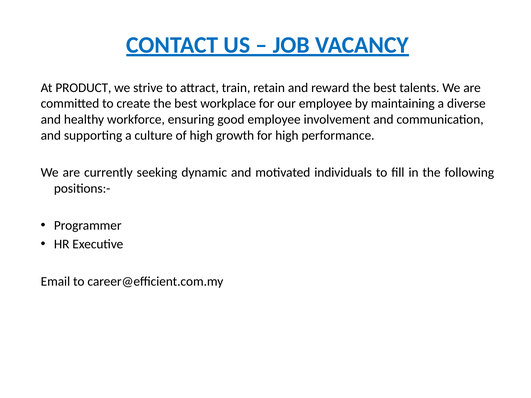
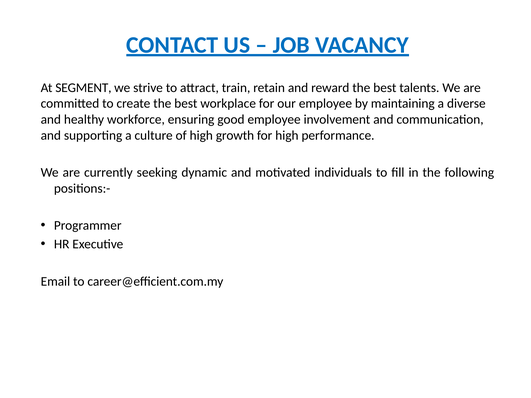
PRODUCT: PRODUCT -> SEGMENT
